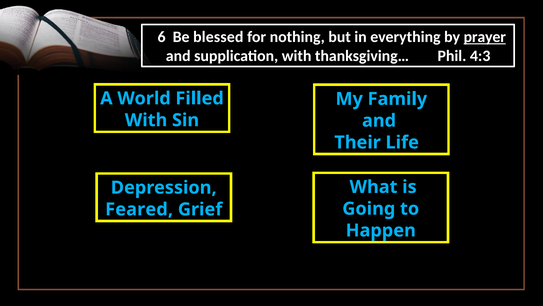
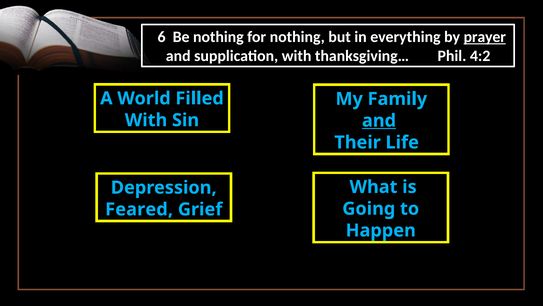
Be blessed: blessed -> nothing
4:3: 4:3 -> 4:2
and at (379, 120) underline: none -> present
